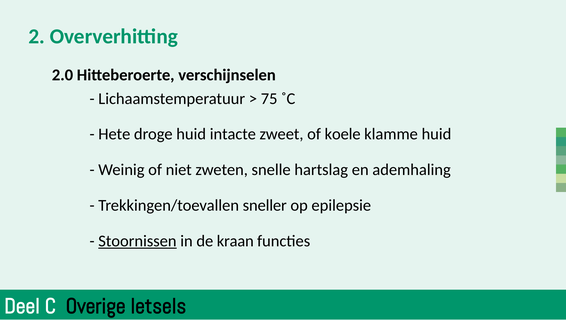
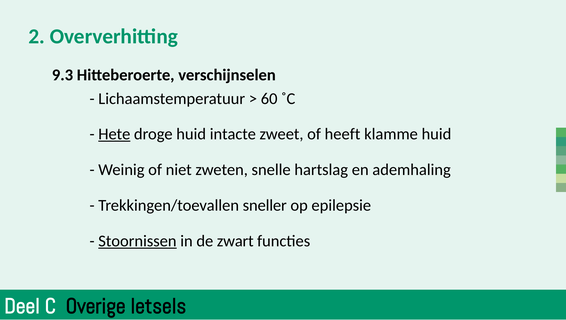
2.0: 2.0 -> 9.3
75: 75 -> 60
Hete underline: none -> present
koele: koele -> heeft
kraan: kraan -> zwart
